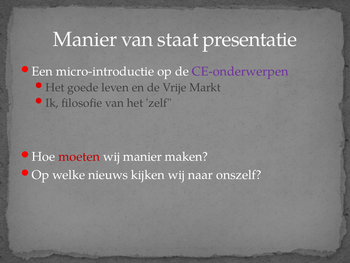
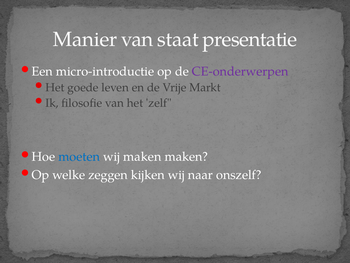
moeten colour: red -> blue
wij manier: manier -> maken
nieuws: nieuws -> zeggen
